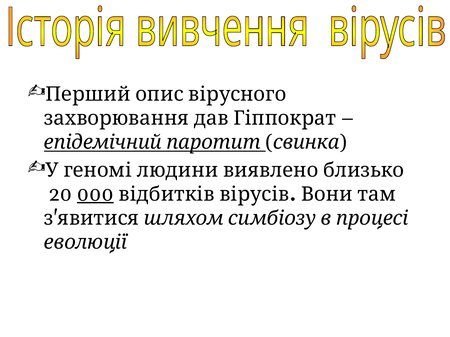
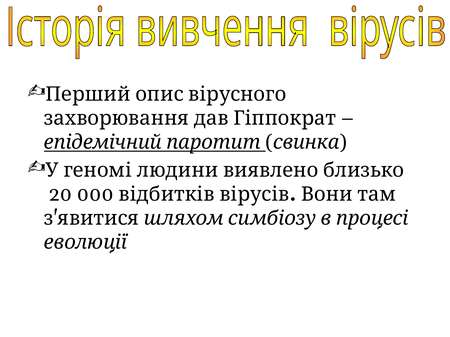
000 underline: present -> none
